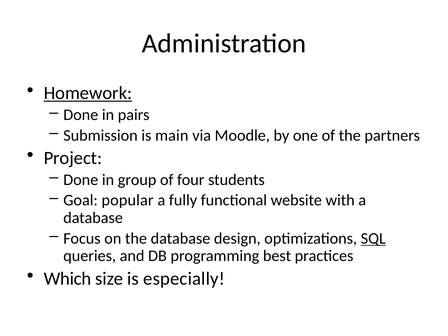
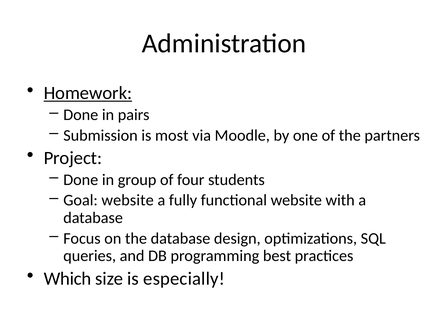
main: main -> most
Goal popular: popular -> website
SQL underline: present -> none
